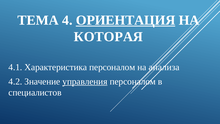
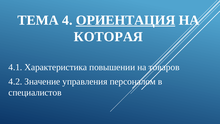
Характеристика персоналом: персоналом -> повышении
анализа: анализа -> товаров
управления underline: present -> none
